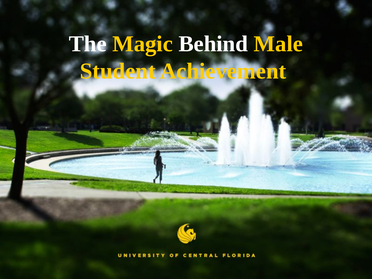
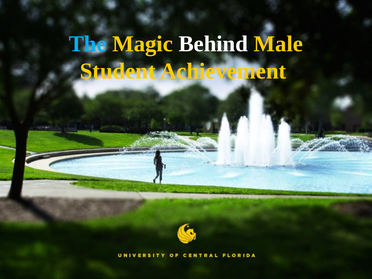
The colour: white -> light blue
